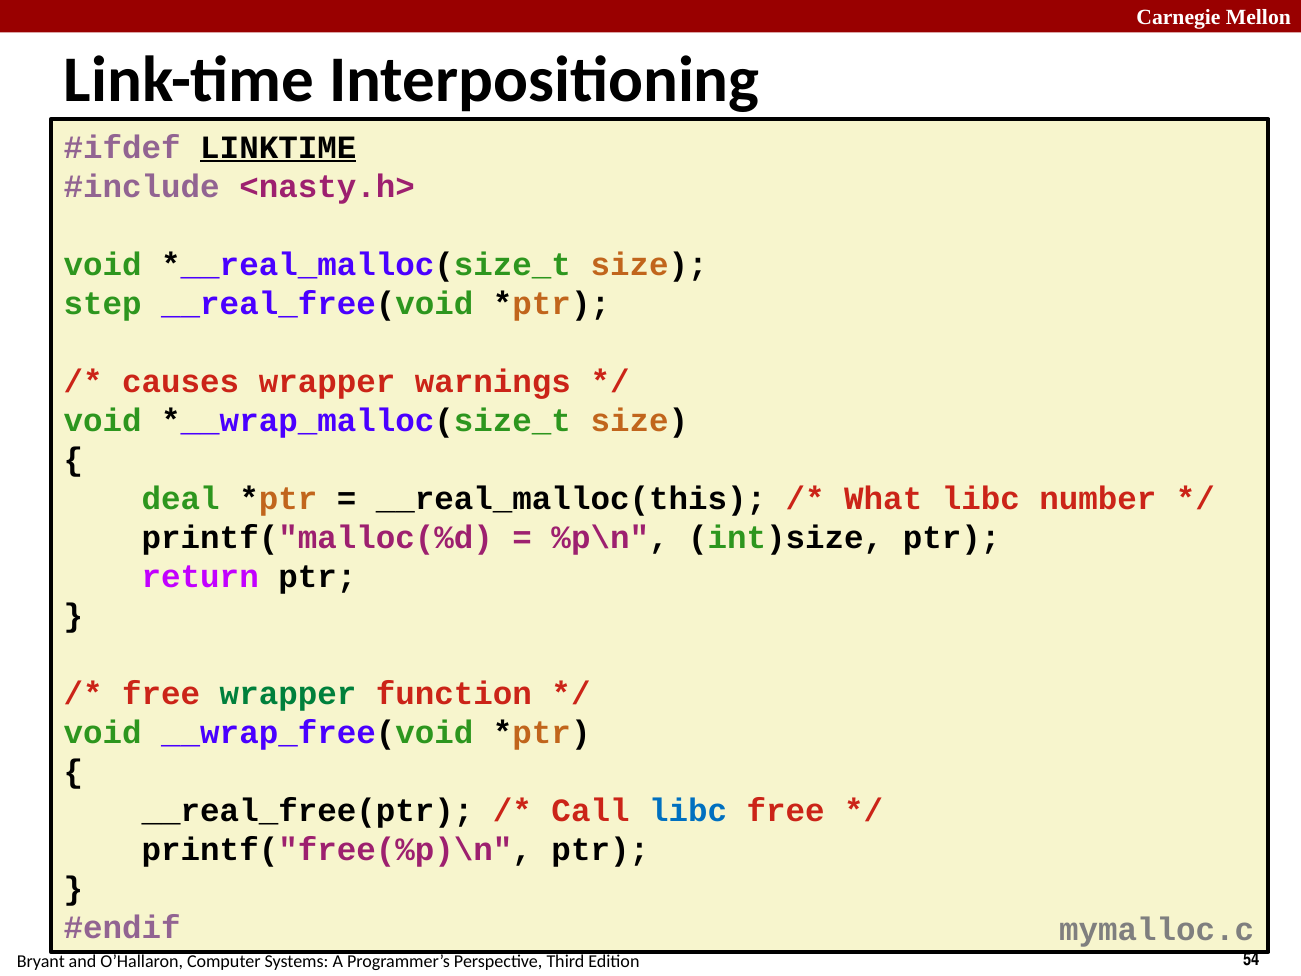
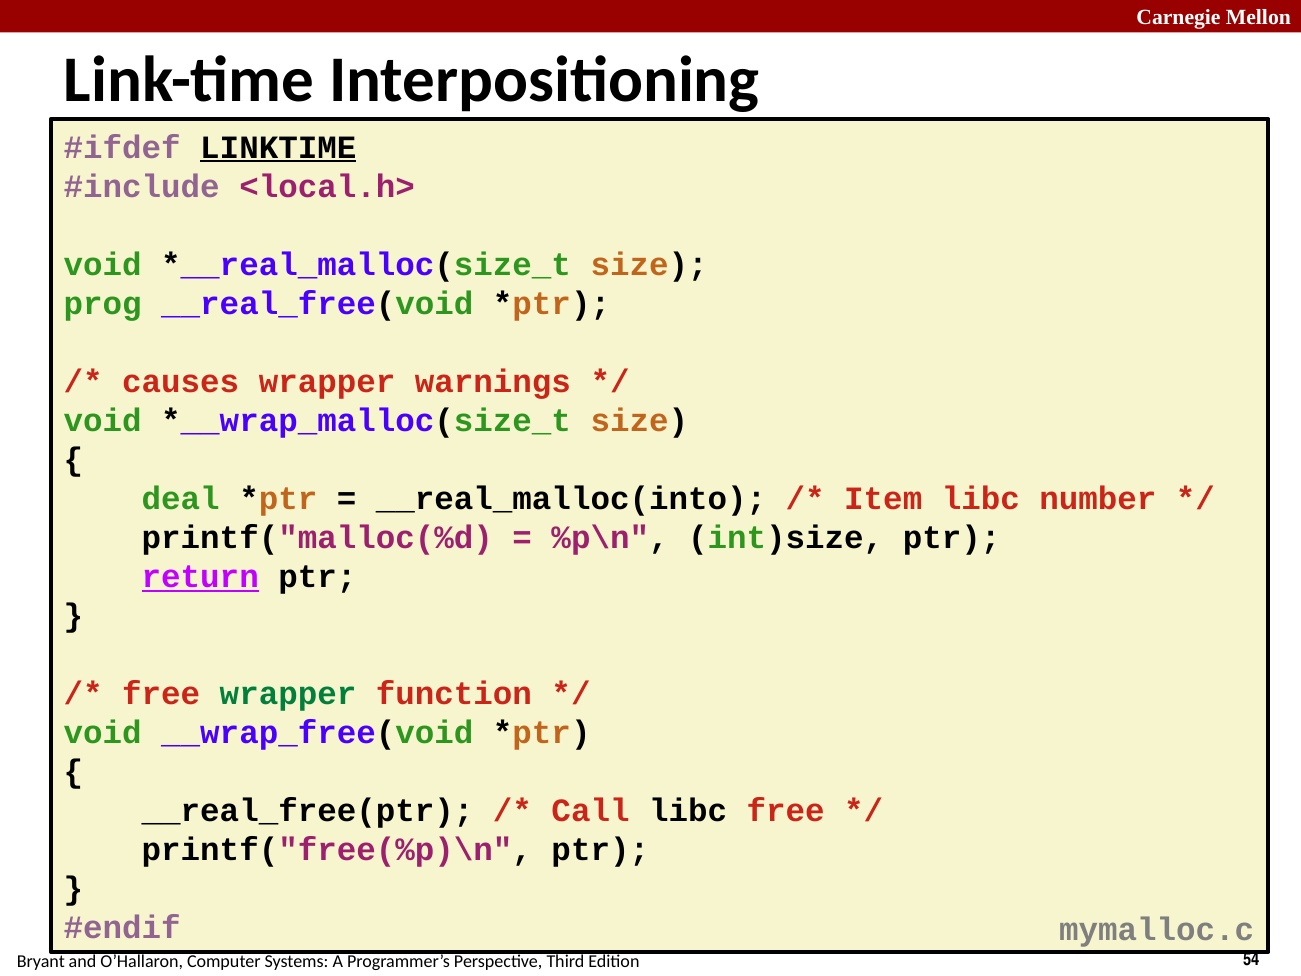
<nasty.h>: <nasty.h> -> <local.h>
step: step -> prog
__real_malloc(this: __real_malloc(this -> __real_malloc(into
What: What -> Item
return underline: none -> present
libc at (688, 811) colour: blue -> black
